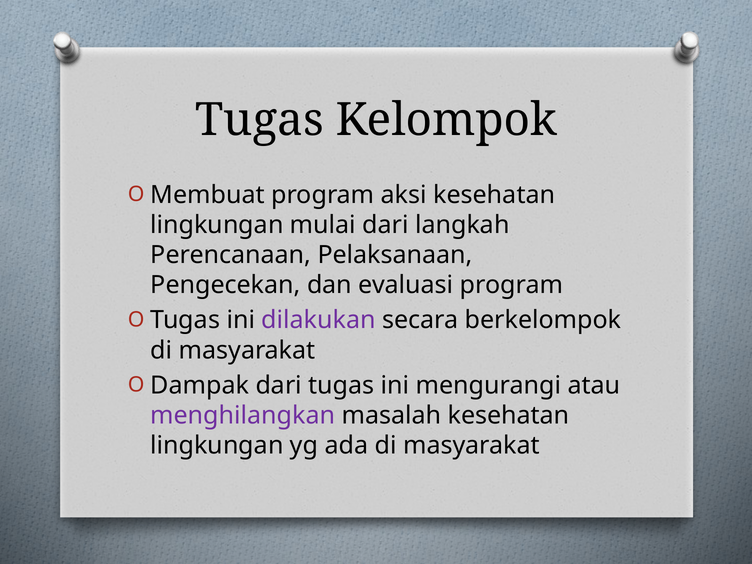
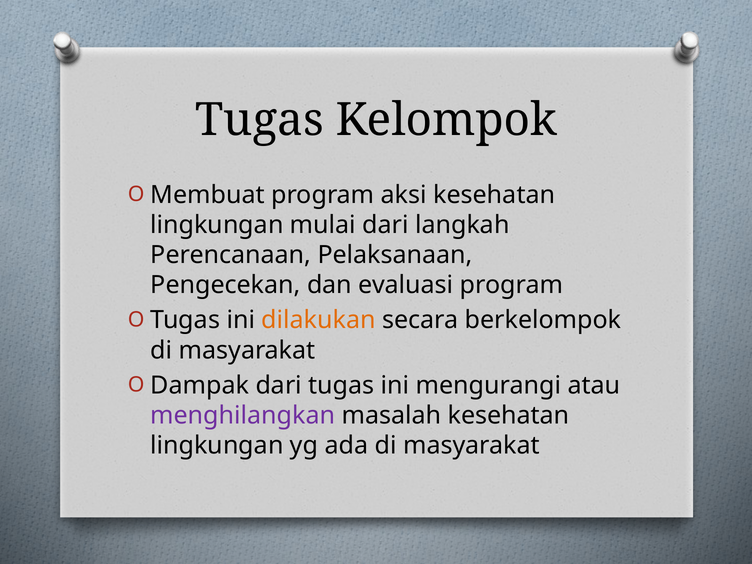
dilakukan colour: purple -> orange
